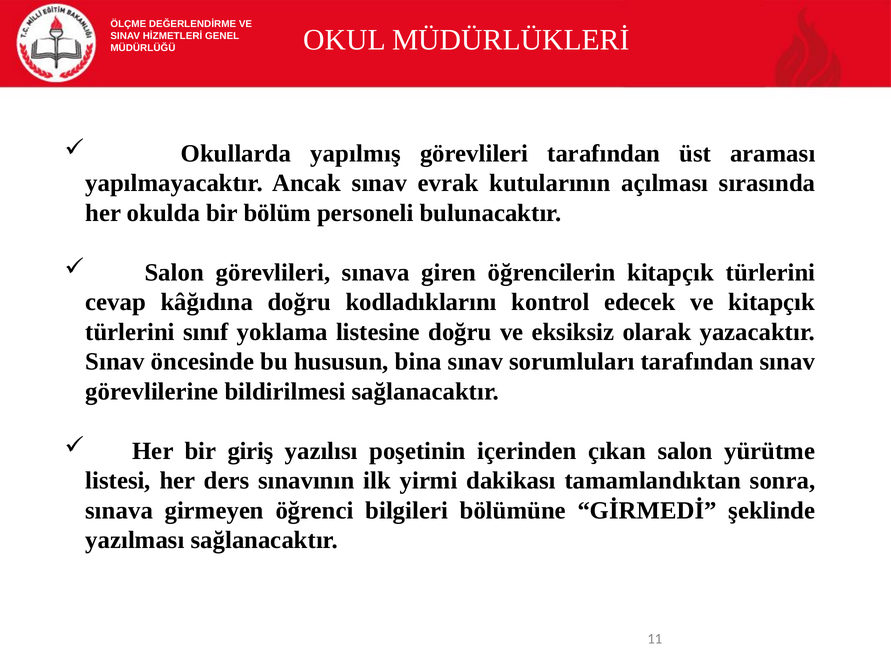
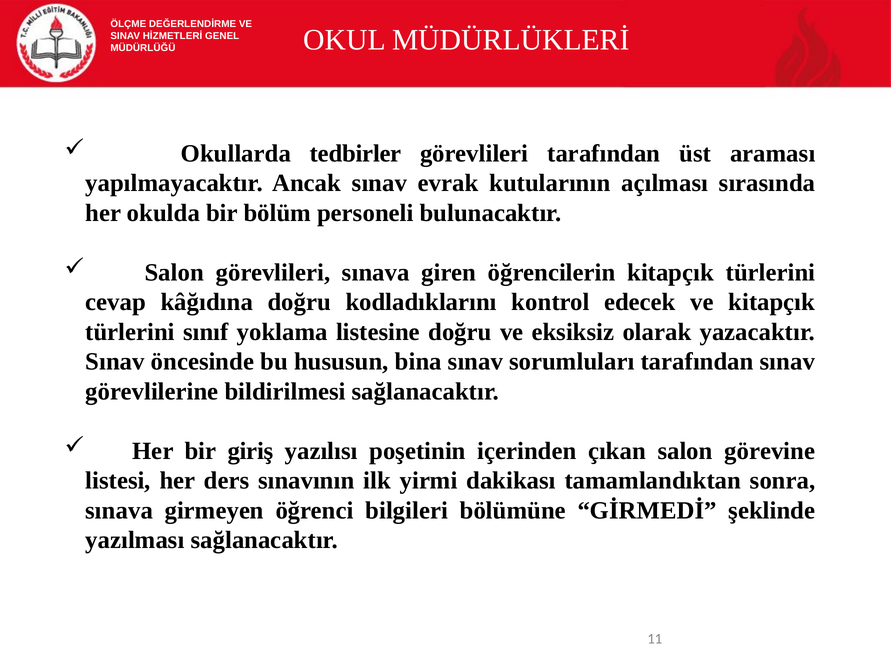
yapılmış: yapılmış -> tedbirler
yürütme: yürütme -> görevine
